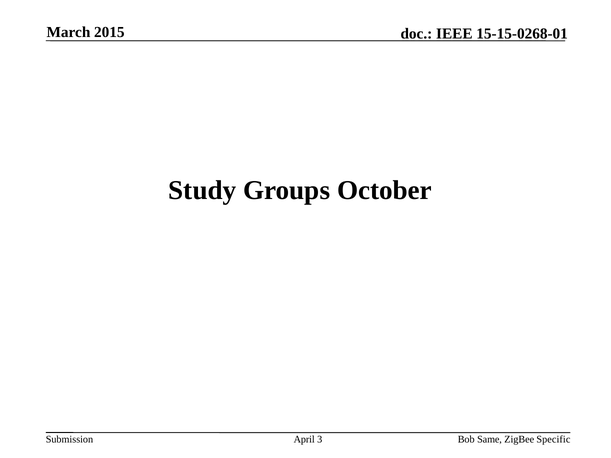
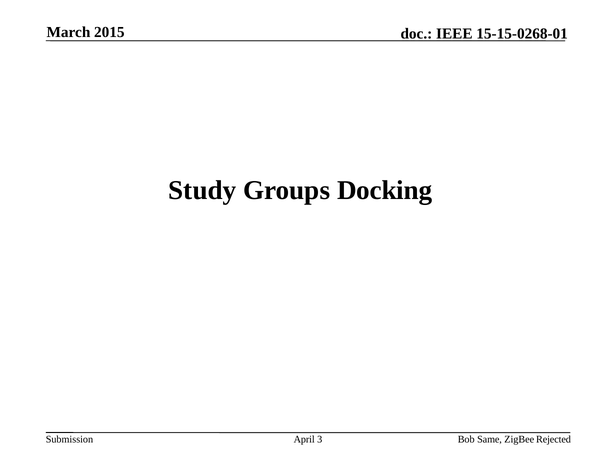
October: October -> Docking
Specific: Specific -> Rejected
